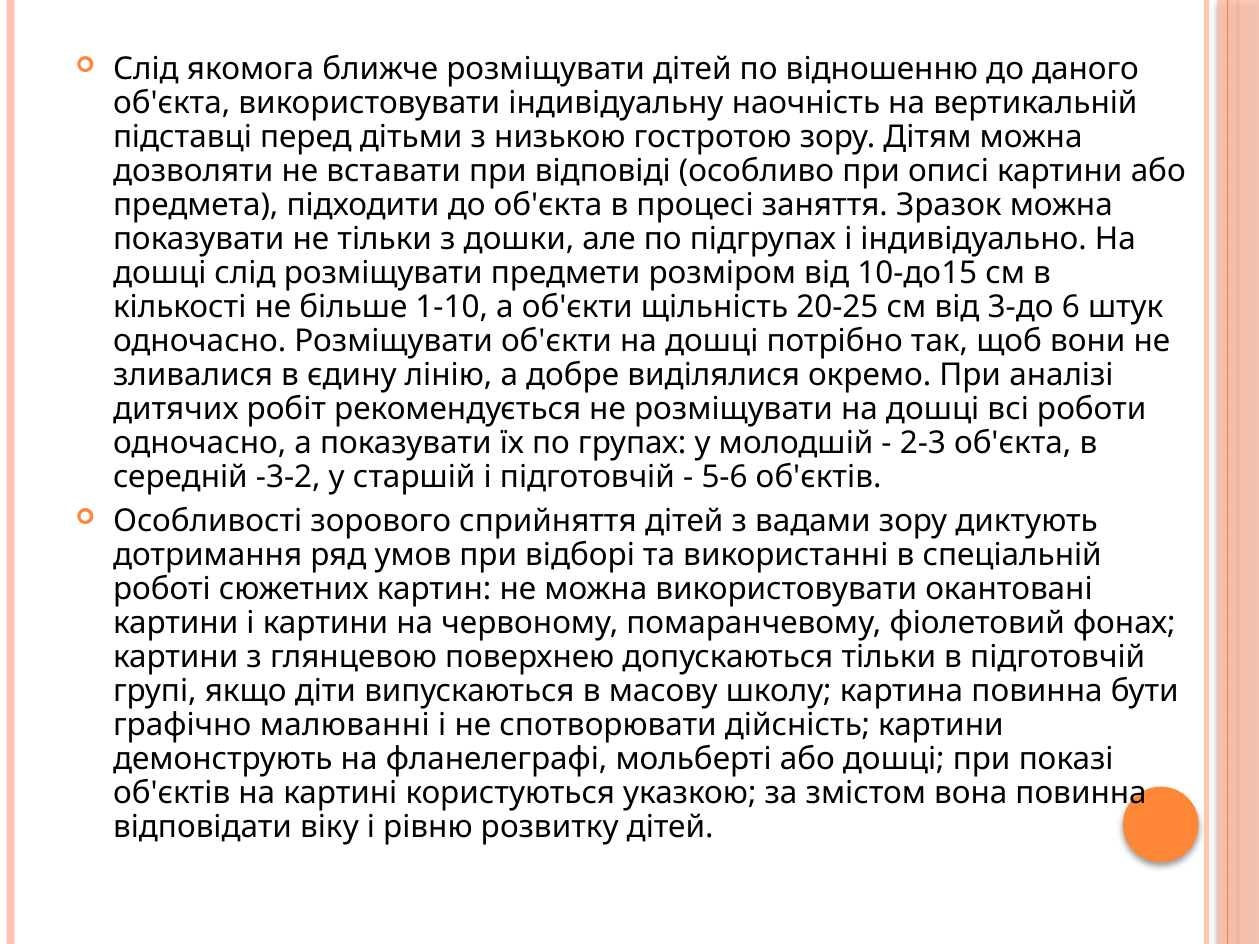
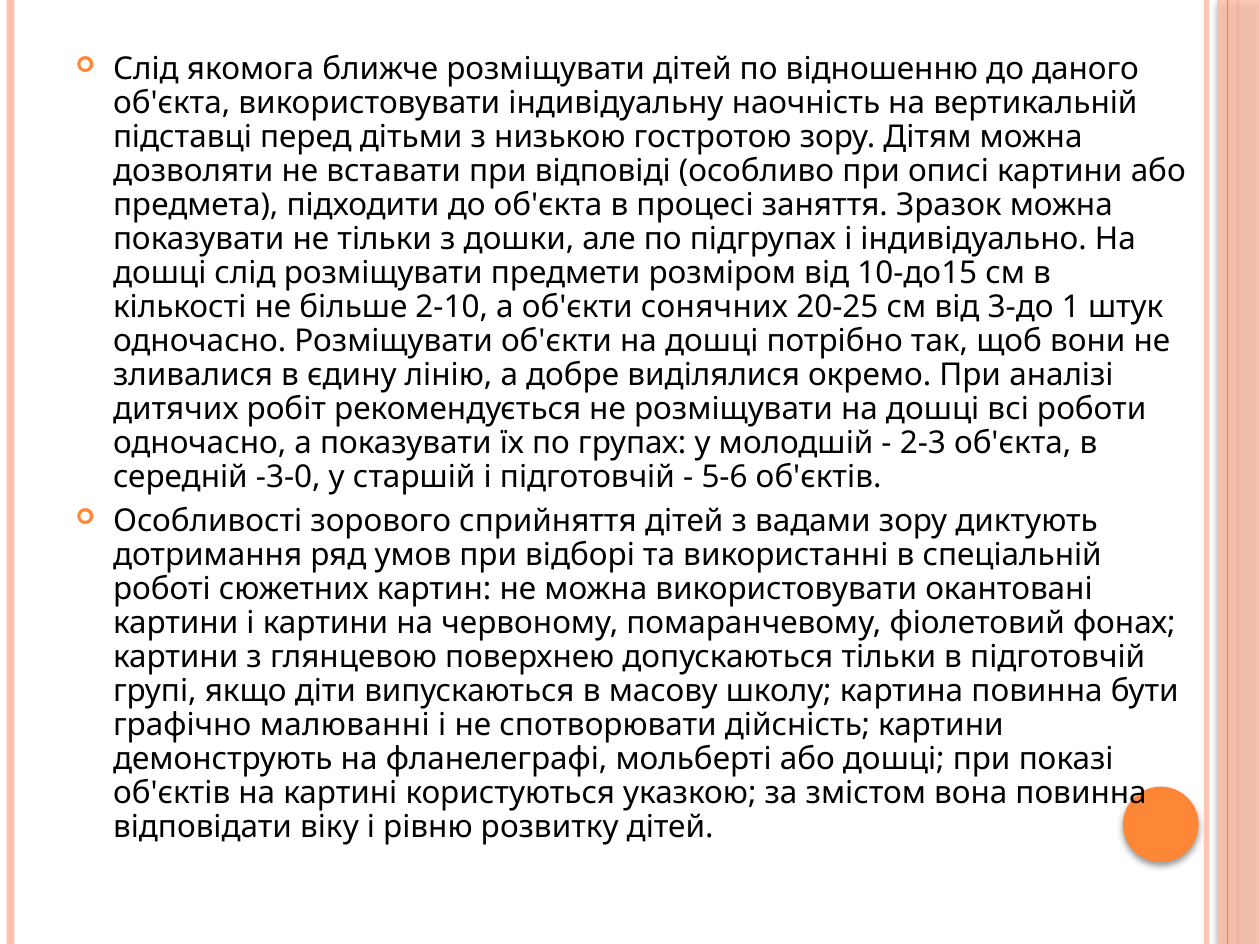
1-10: 1-10 -> 2-10
щільність: щільність -> сонячних
6: 6 -> 1
-3-2: -3-2 -> -3-0
